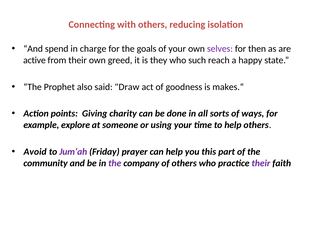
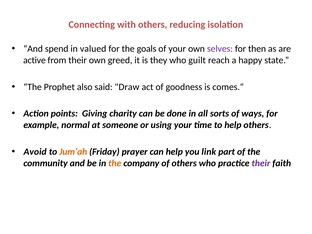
charge: charge -> valued
such: such -> guilt
makes.“: makes.“ -> comes.“
explore: explore -> normal
Jum’ah colour: purple -> orange
this: this -> link
the at (115, 163) colour: purple -> orange
